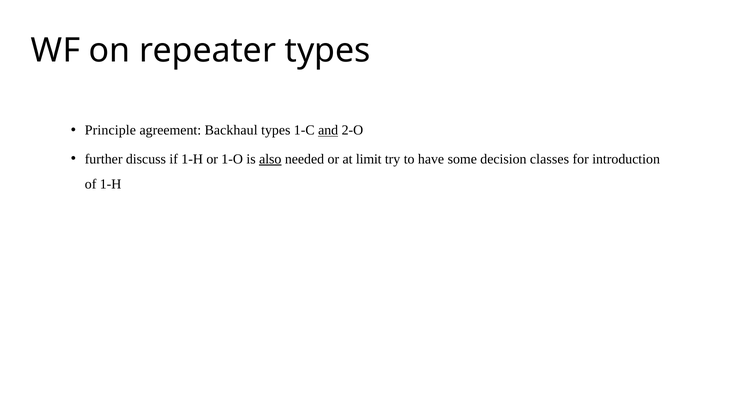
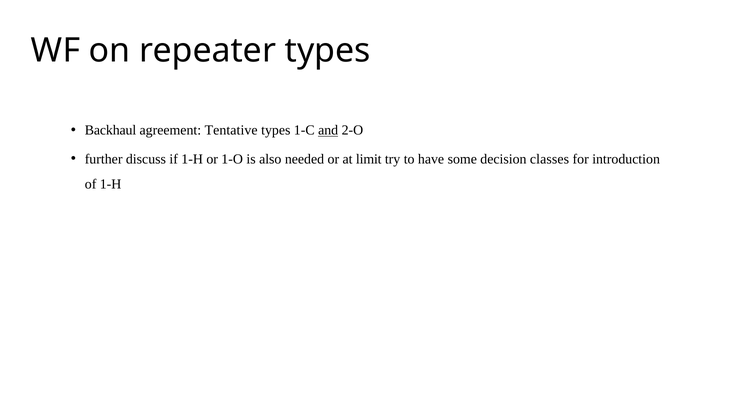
Principle: Principle -> Backhaul
Backhaul: Backhaul -> Tentative
also underline: present -> none
